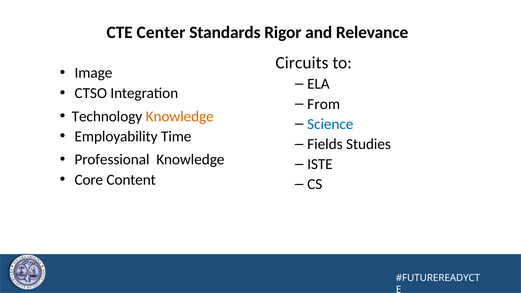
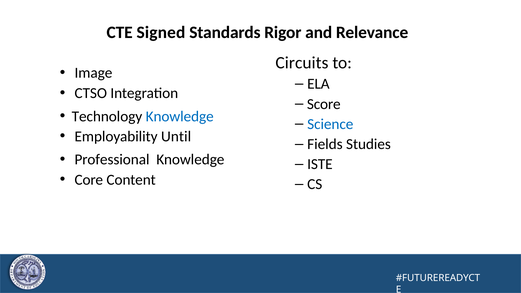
Center: Center -> Signed
From: From -> Score
Knowledge at (180, 116) colour: orange -> blue
Time: Time -> Until
